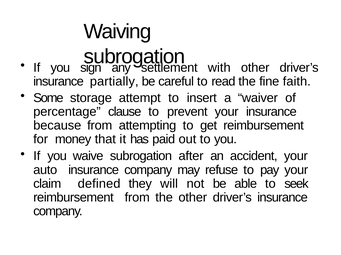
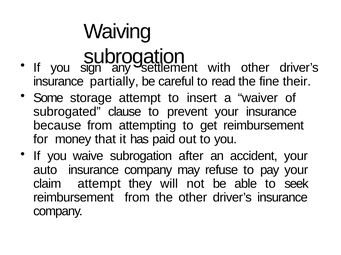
faith: faith -> their
percentage: percentage -> subrogated
claim defined: defined -> attempt
